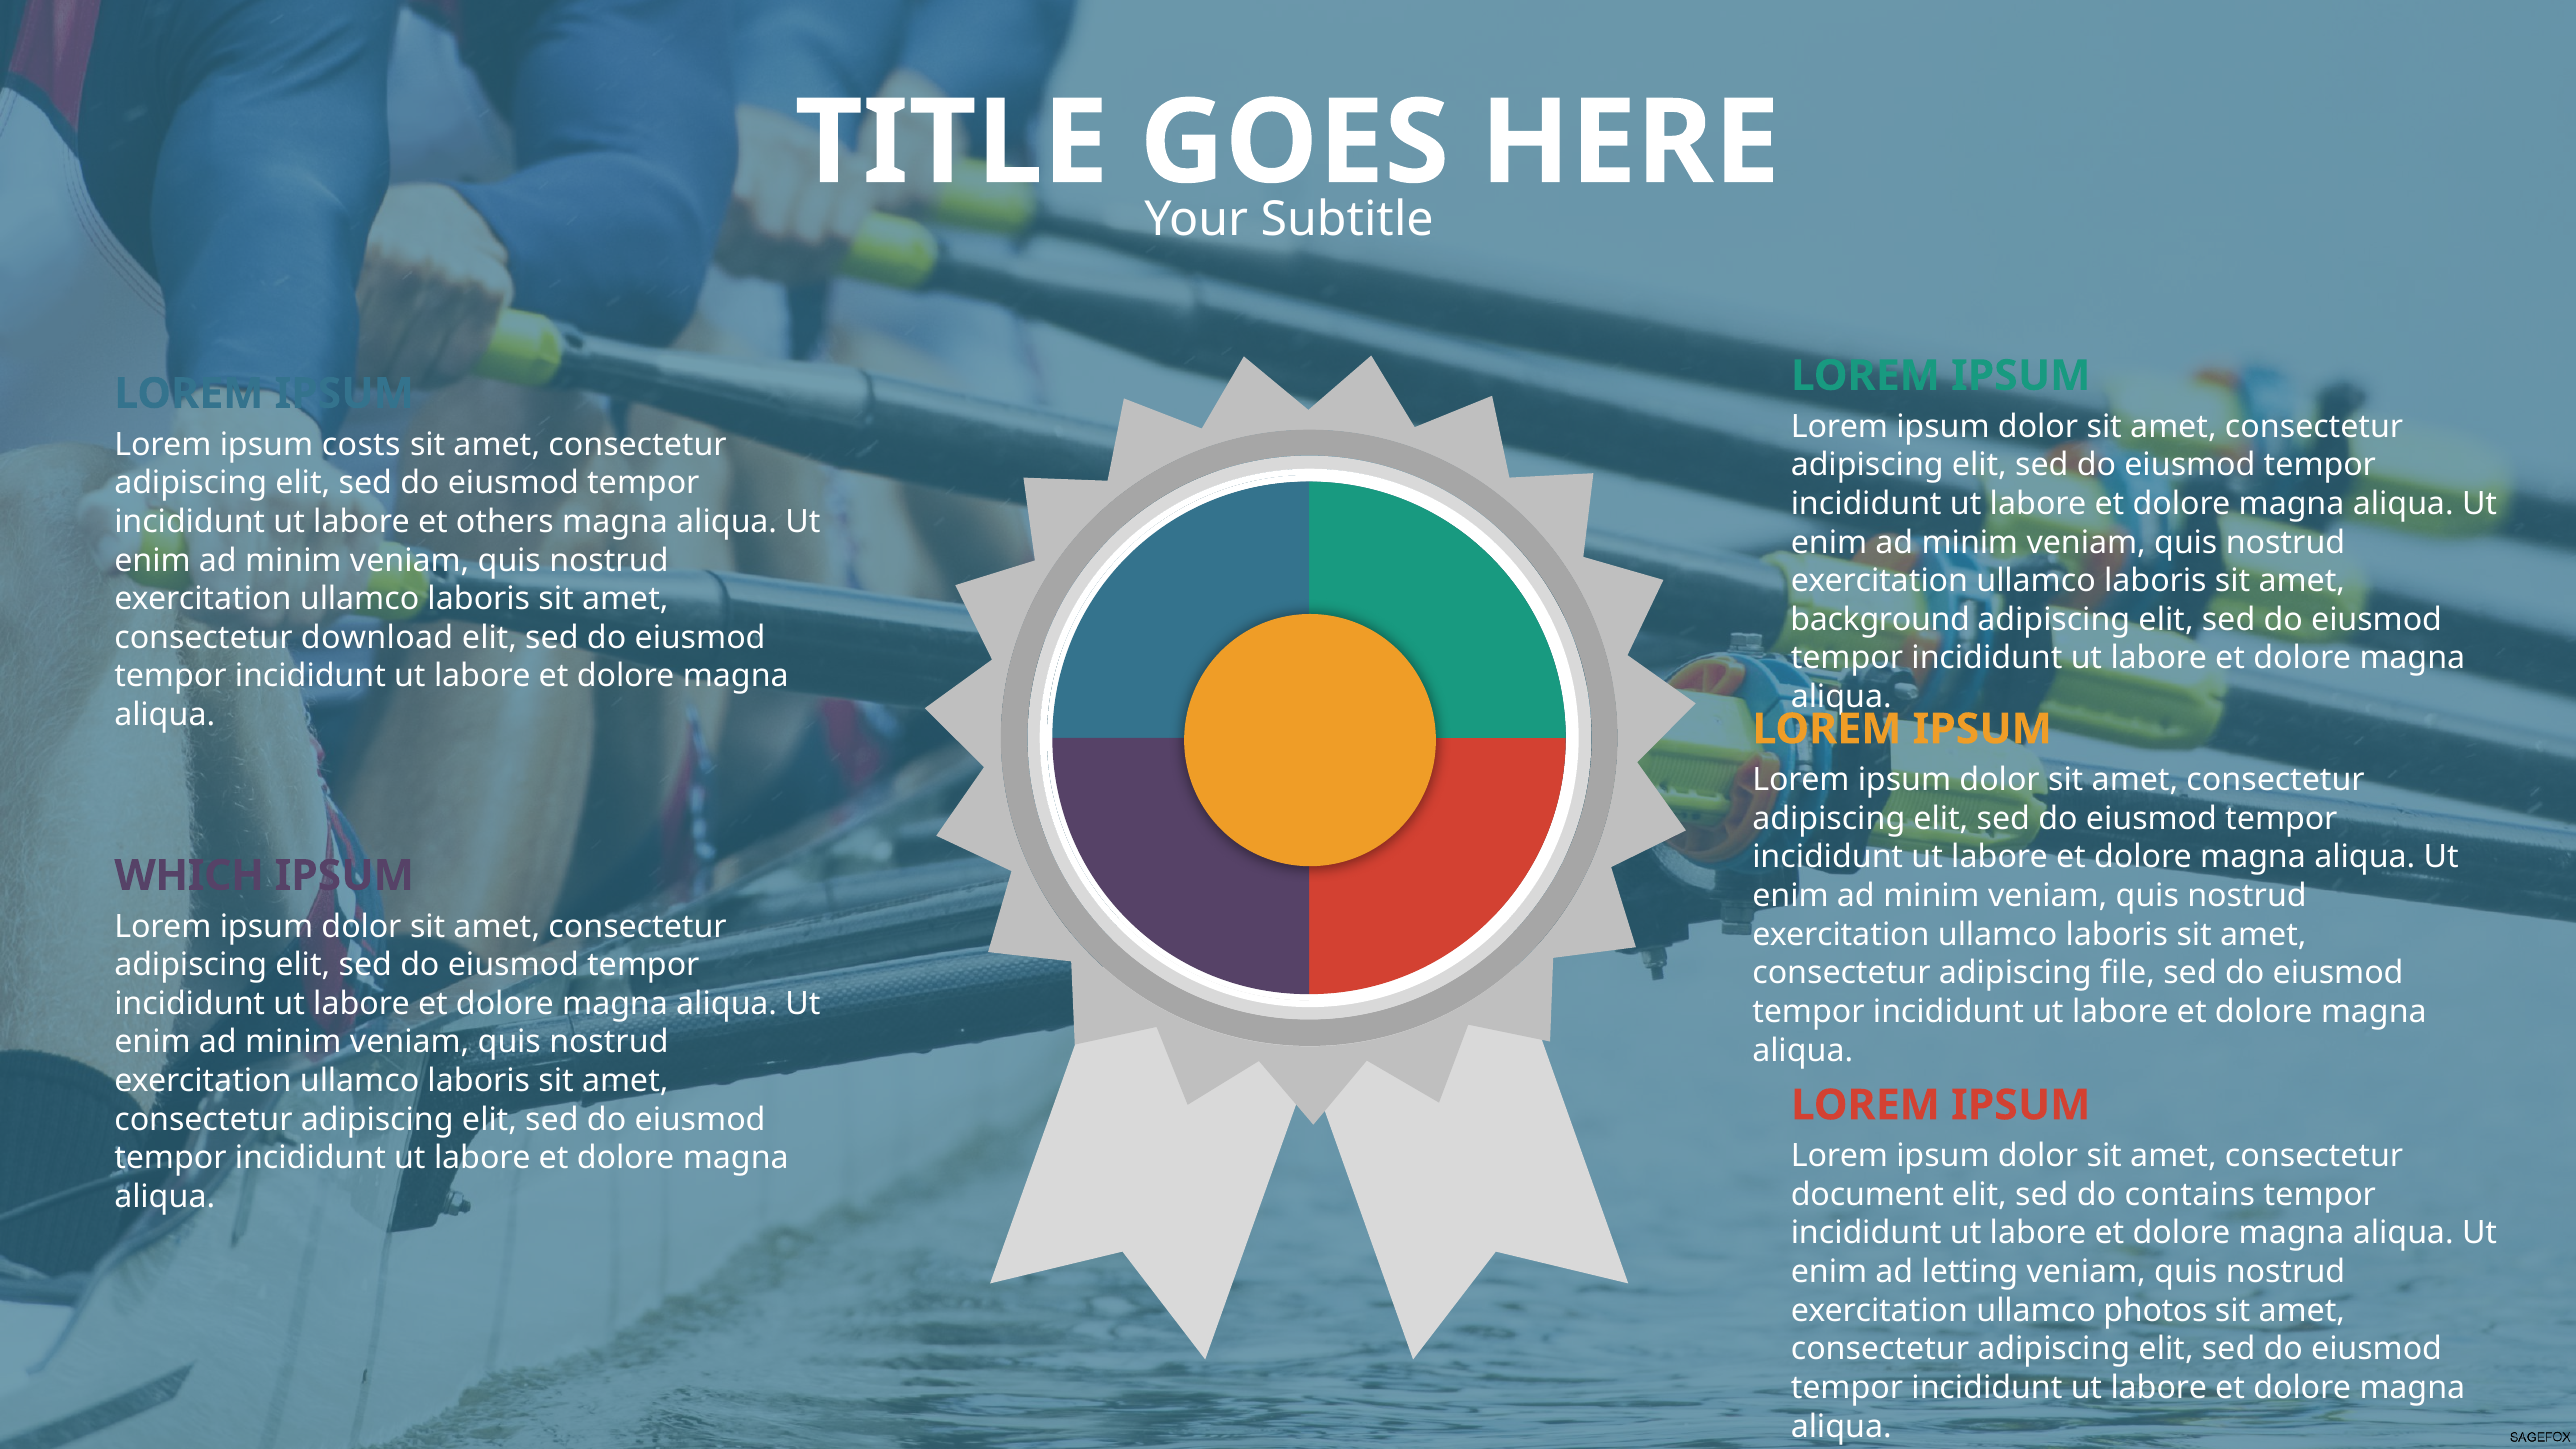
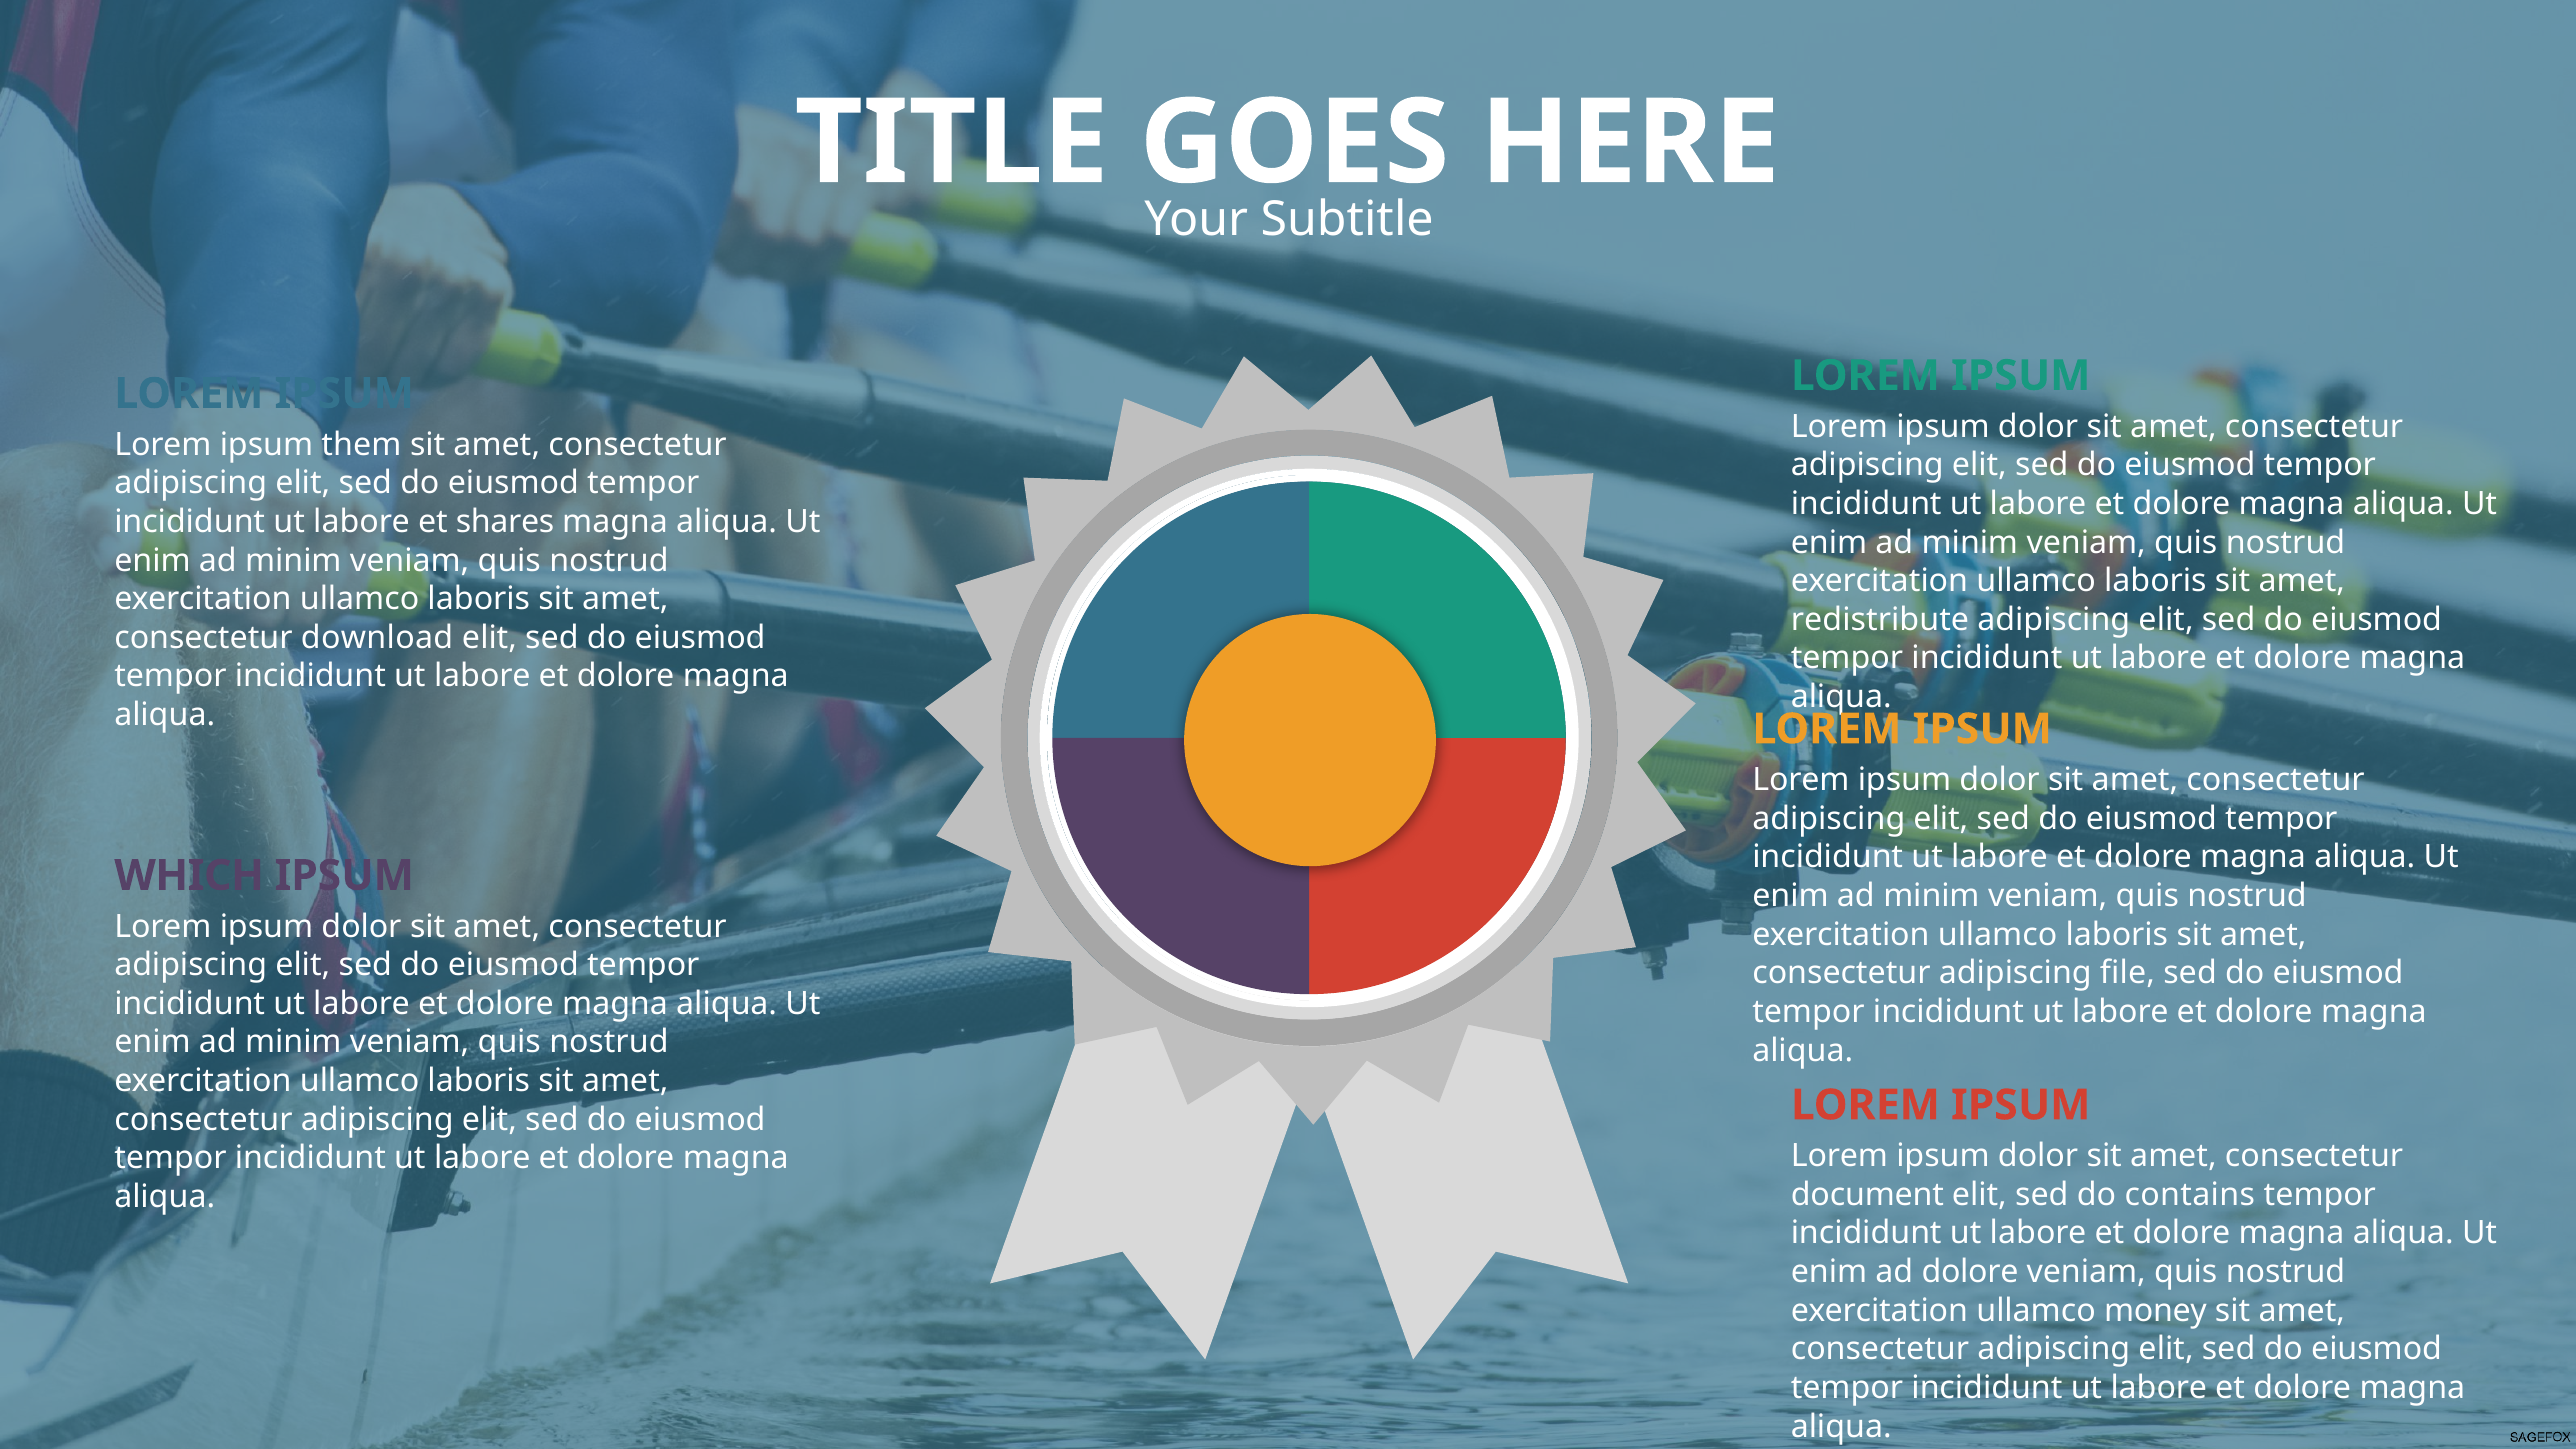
costs: costs -> them
others: others -> shares
background: background -> redistribute
ad letting: letting -> dolore
photos: photos -> money
